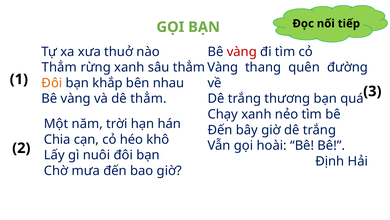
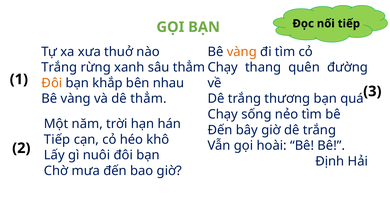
vàng at (242, 52) colour: red -> orange
Thẳm at (59, 67): Thẳm -> Trắng
Vàng at (223, 67): Vàng -> Chạy
Chạy xanh: xanh -> sống
Chia at (57, 139): Chia -> Tiếp
